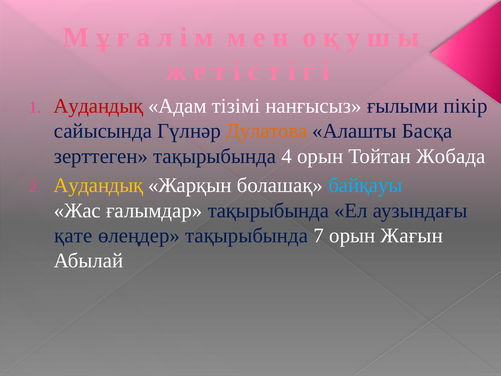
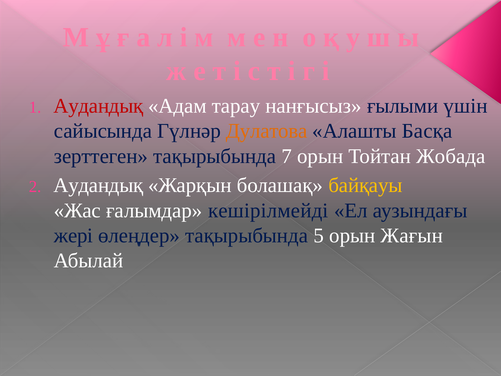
тізімі: тізімі -> тарау
пікір: пікір -> үшін
4: 4 -> 7
Аудандық at (98, 185) colour: yellow -> white
байқауы colour: light blue -> yellow
ғалымдар тақырыбында: тақырыбында -> кешірілмейді
қате: қате -> жері
7: 7 -> 5
